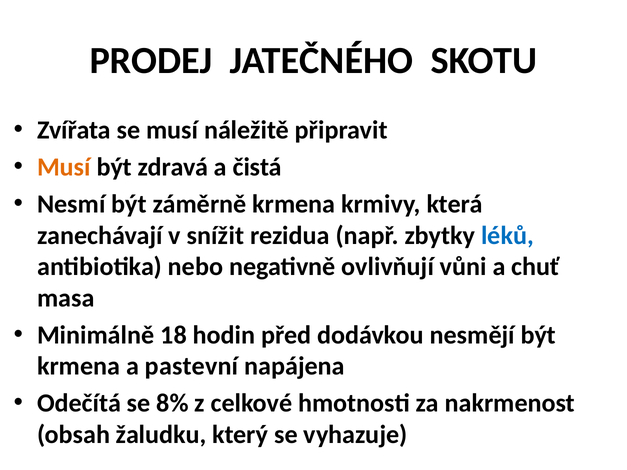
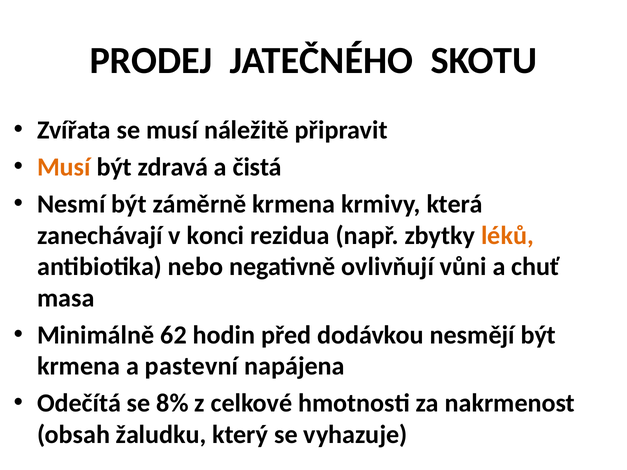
snížit: snížit -> konci
léků colour: blue -> orange
18: 18 -> 62
